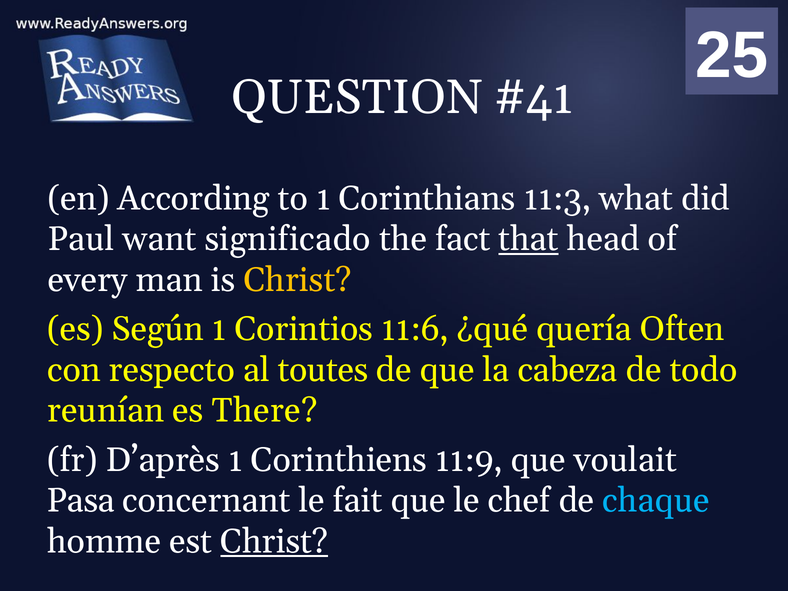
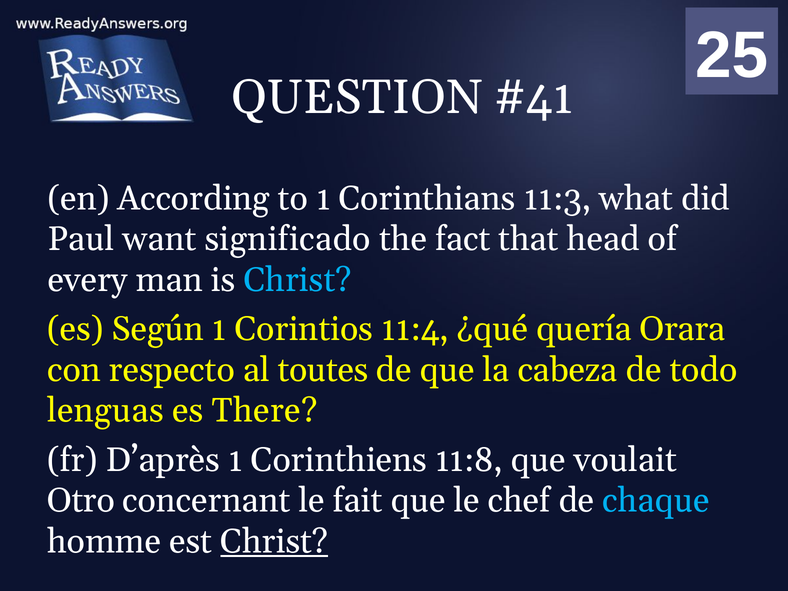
that underline: present -> none
Christ at (298, 280) colour: yellow -> light blue
11:6: 11:6 -> 11:4
Often: Often -> Orara
reunían: reunían -> lenguas
11:9: 11:9 -> 11:8
Pasa: Pasa -> Otro
